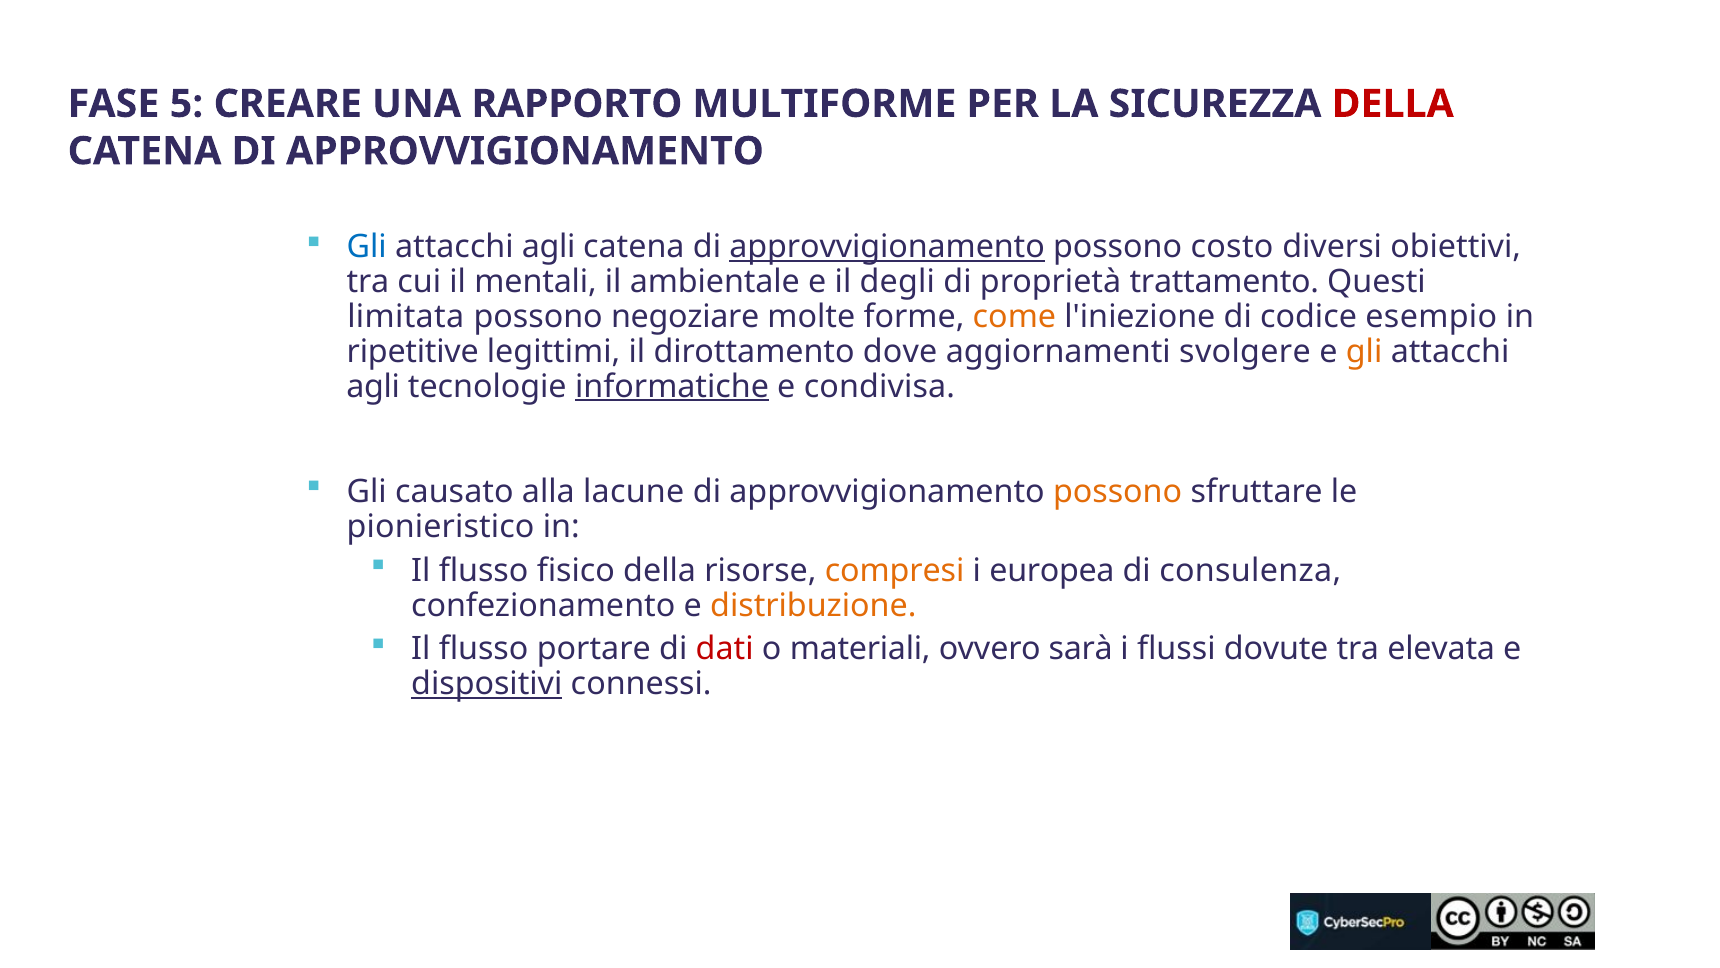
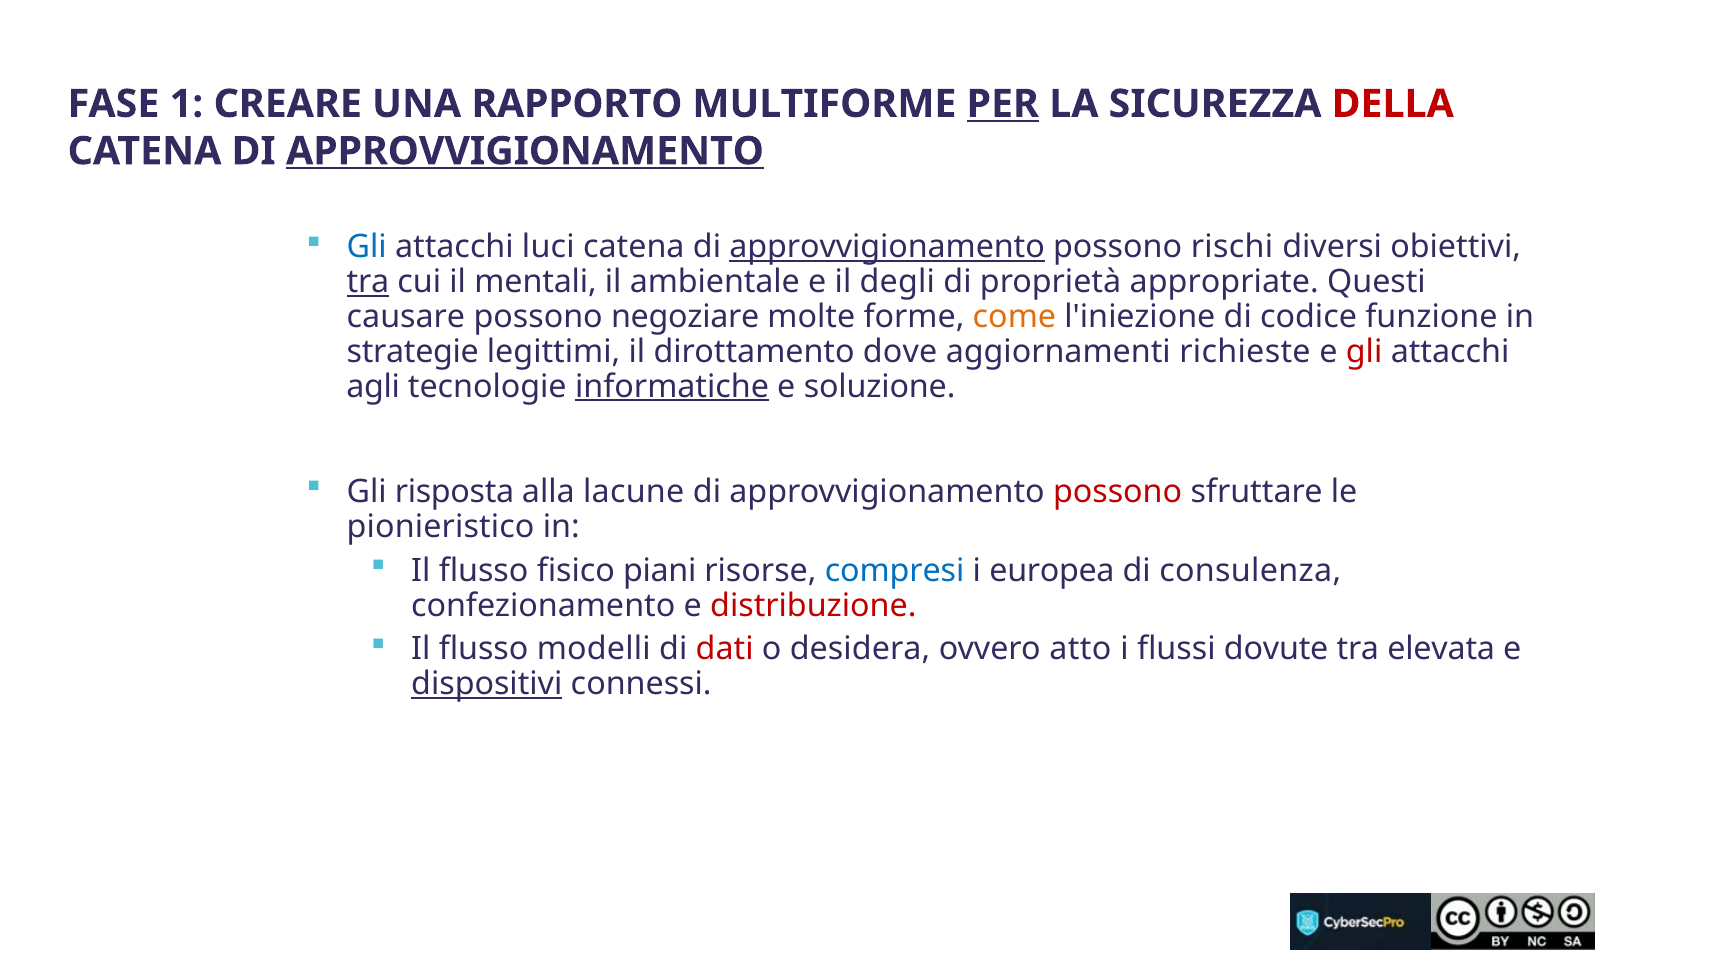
5: 5 -> 1
PER underline: none -> present
APPROVVIGIONAMENTO at (525, 151) underline: none -> present
agli at (549, 247): agli -> luci
costo: costo -> rischi
tra at (368, 282) underline: none -> present
trattamento: trattamento -> appropriate
limitata: limitata -> causare
esempio: esempio -> funzione
ripetitive: ripetitive -> strategie
svolgere: svolgere -> richieste
gli at (1364, 351) colour: orange -> red
condivisa: condivisa -> soluzione
causato: causato -> risposta
possono at (1118, 492) colour: orange -> red
fisico della: della -> piani
compresi colour: orange -> blue
distribuzione colour: orange -> red
portare: portare -> modelli
materiali: materiali -> desidera
sarà: sarà -> atto
